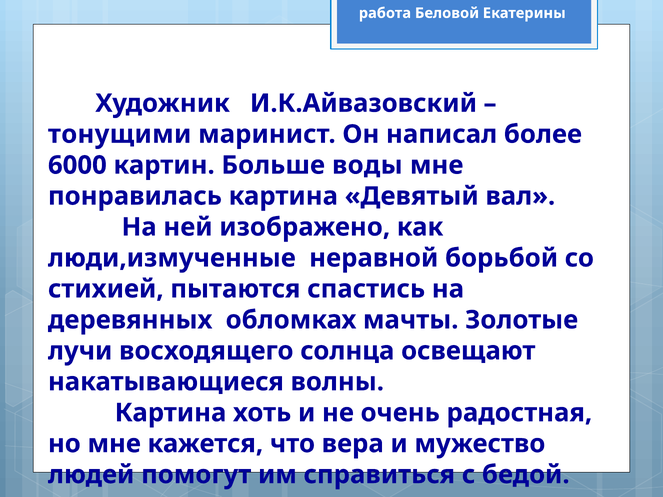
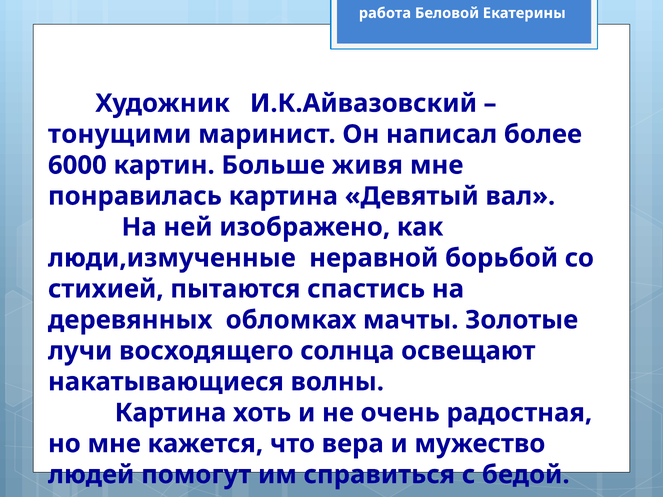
воды: воды -> живя
